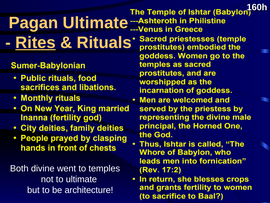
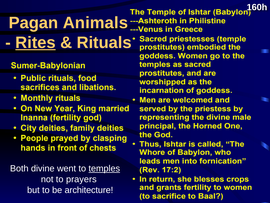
Pagan Ultimate: Ultimate -> Animals
temples underline: none -> present
to ultimate: ultimate -> prayers
